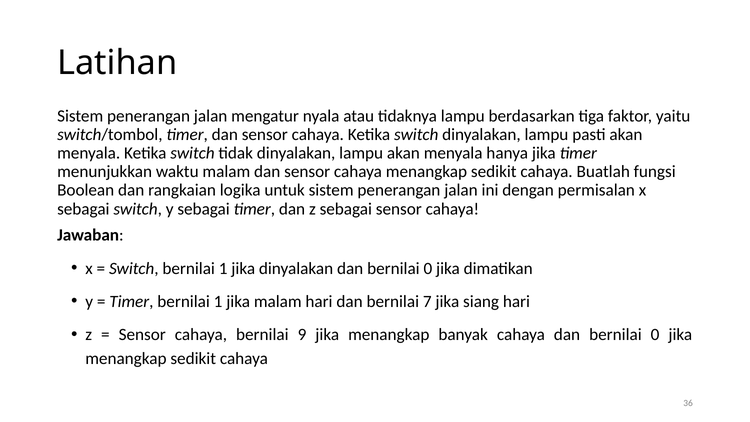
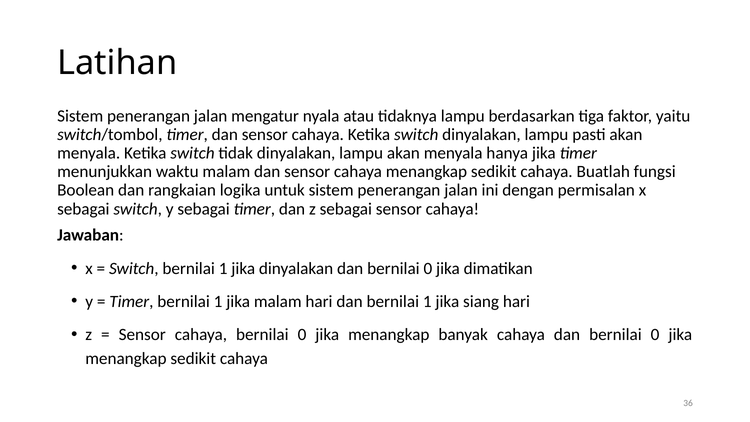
dan bernilai 7: 7 -> 1
cahaya bernilai 9: 9 -> 0
